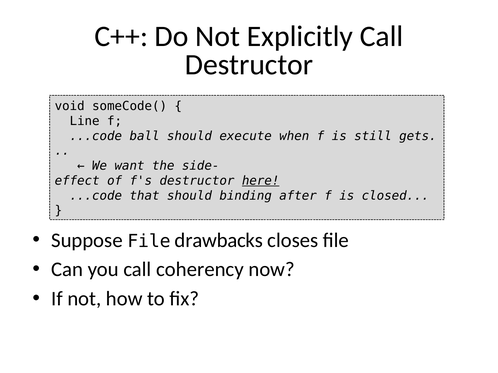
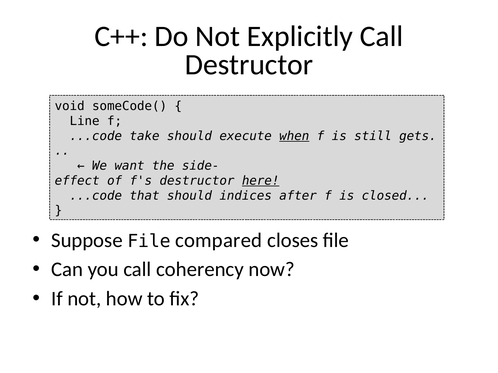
ball: ball -> take
when underline: none -> present
binding: binding -> indices
drawbacks: drawbacks -> compared
